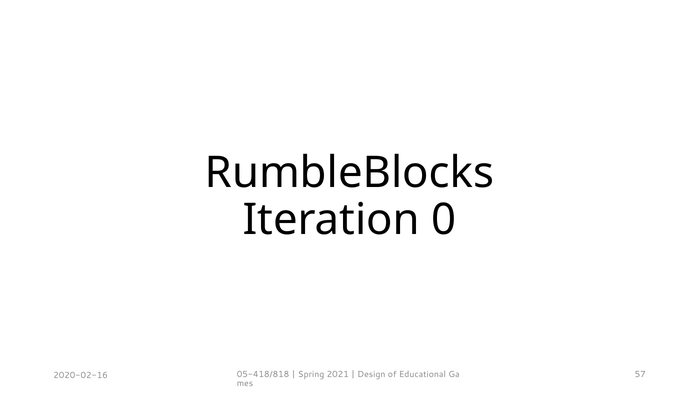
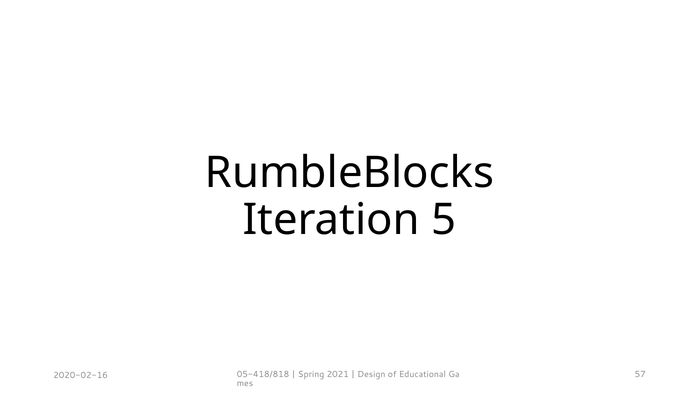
0: 0 -> 5
